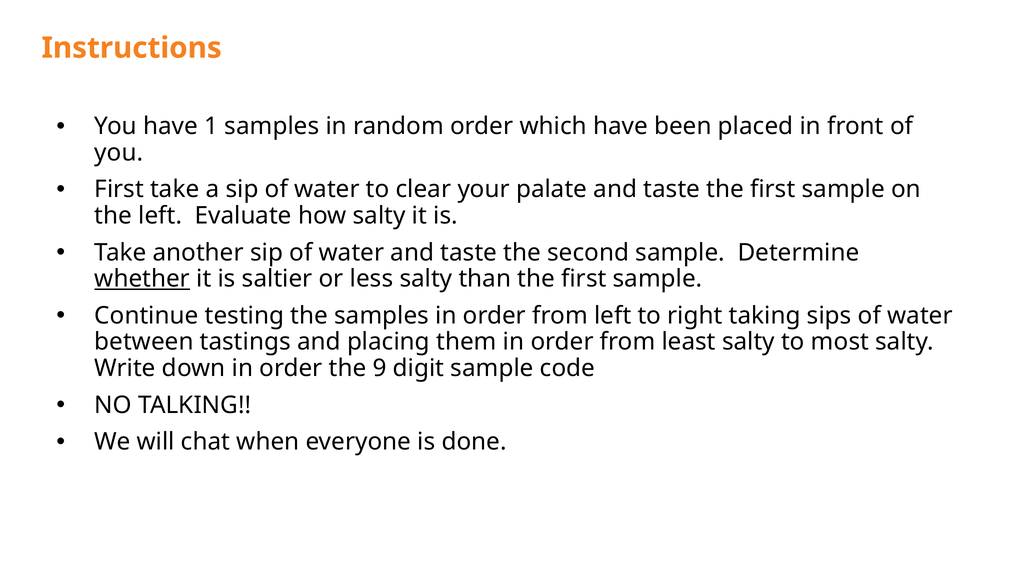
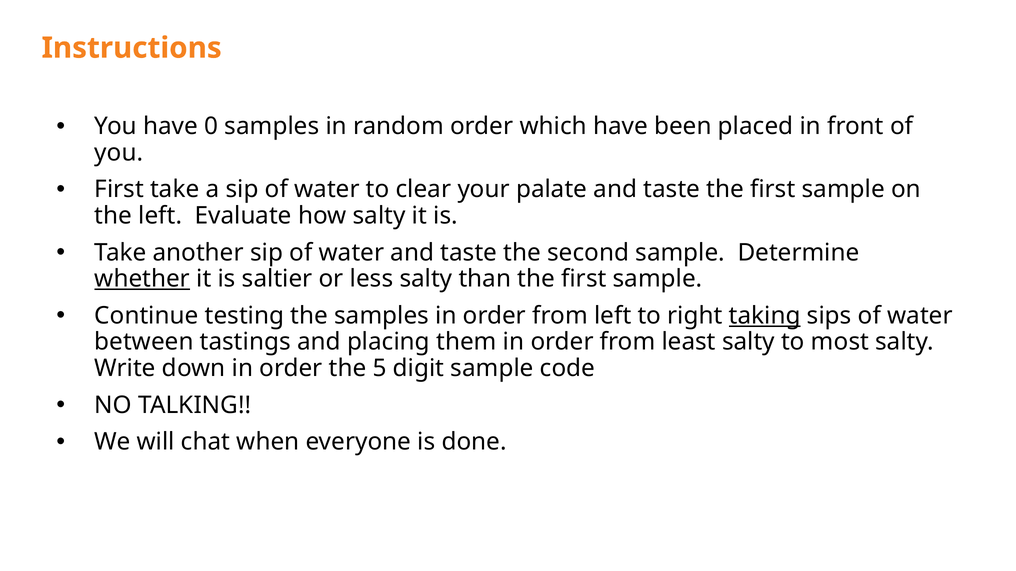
1: 1 -> 0
taking underline: none -> present
9: 9 -> 5
